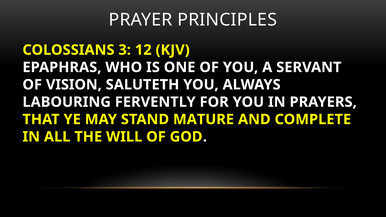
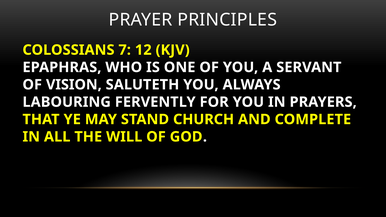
3: 3 -> 7
MATURE: MATURE -> CHURCH
